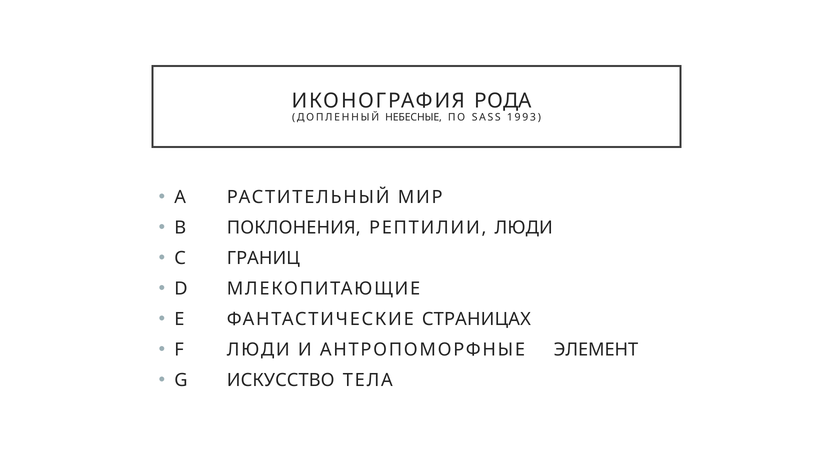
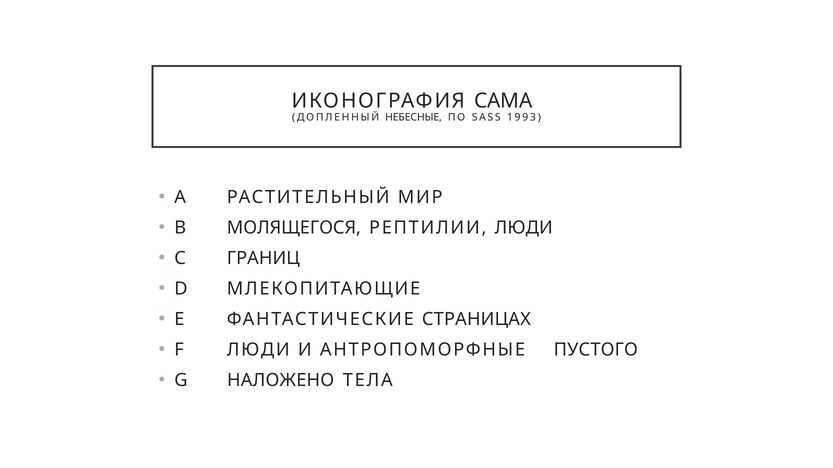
РОДА: РОДА -> САМА
ПОКЛОНЕНИЯ: ПОКЛОНЕНИЯ -> МОЛЯЩЕГОСЯ
ЭЛЕМЕНТ: ЭЛЕМЕНТ -> ПУСТОГО
ИСКУССТВО: ИСКУССТВО -> НАЛОЖЕНО
